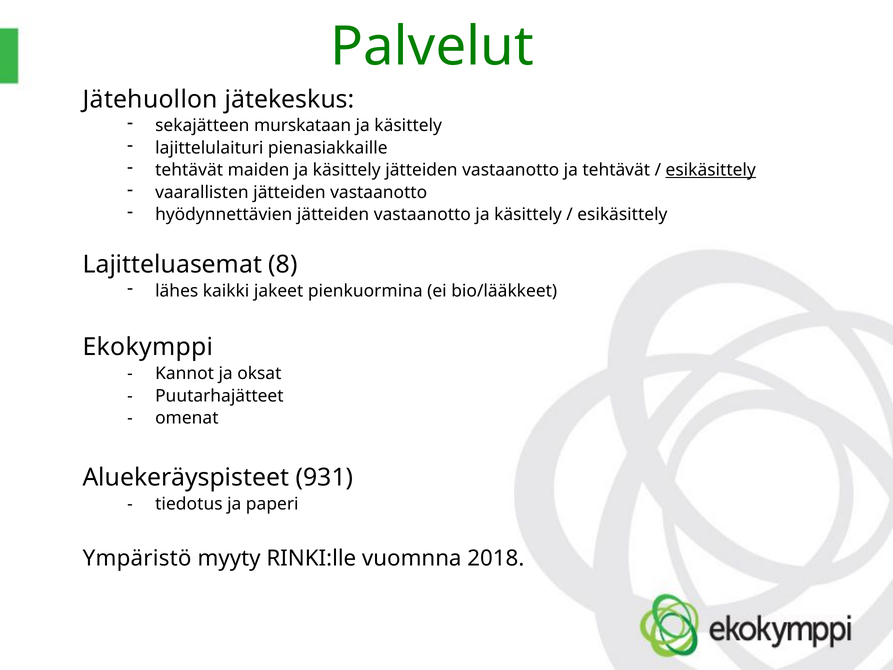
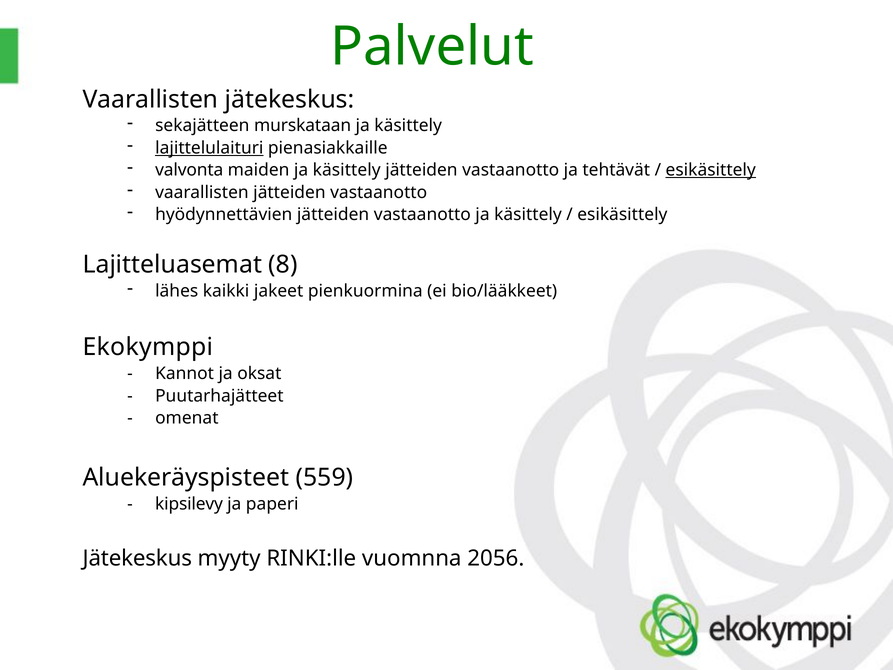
Jätehuollon at (150, 99): Jätehuollon -> Vaarallisten
lajittelulaituri underline: none -> present
tehtävät at (189, 170): tehtävät -> valvonta
931: 931 -> 559
tiedotus: tiedotus -> kipsilevy
Ympäristö at (137, 558): Ympäristö -> Jätekeskus
2018: 2018 -> 2056
